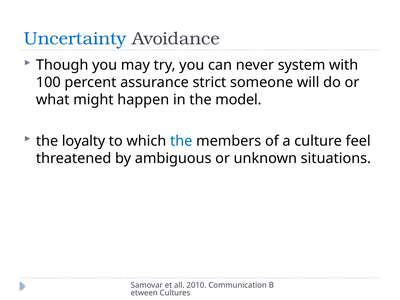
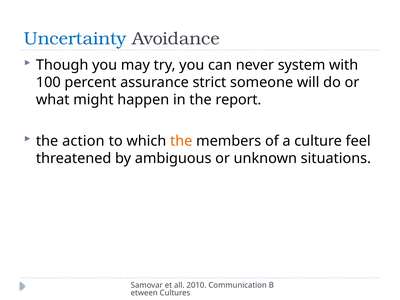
model: model -> report
loyalty: loyalty -> action
the at (181, 141) colour: blue -> orange
